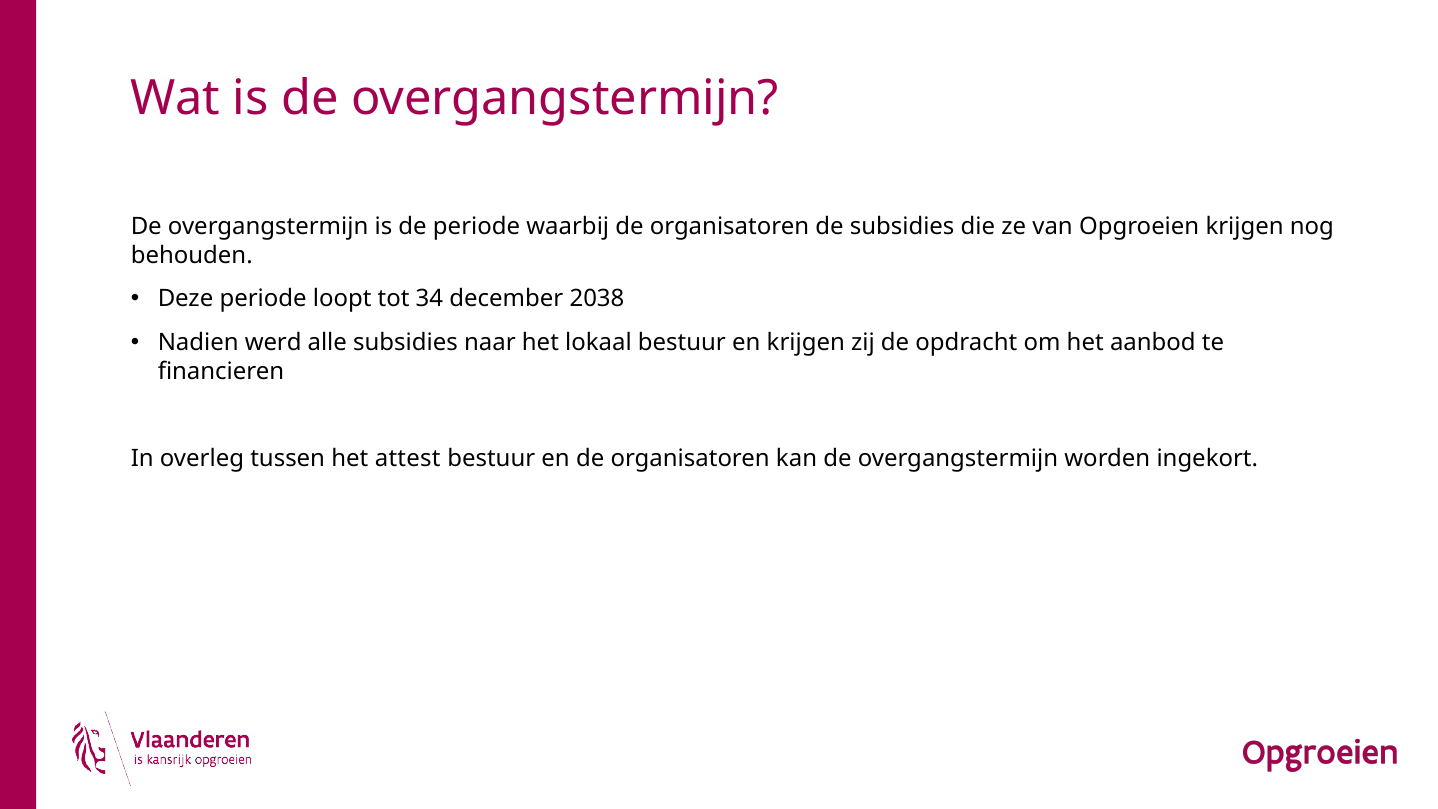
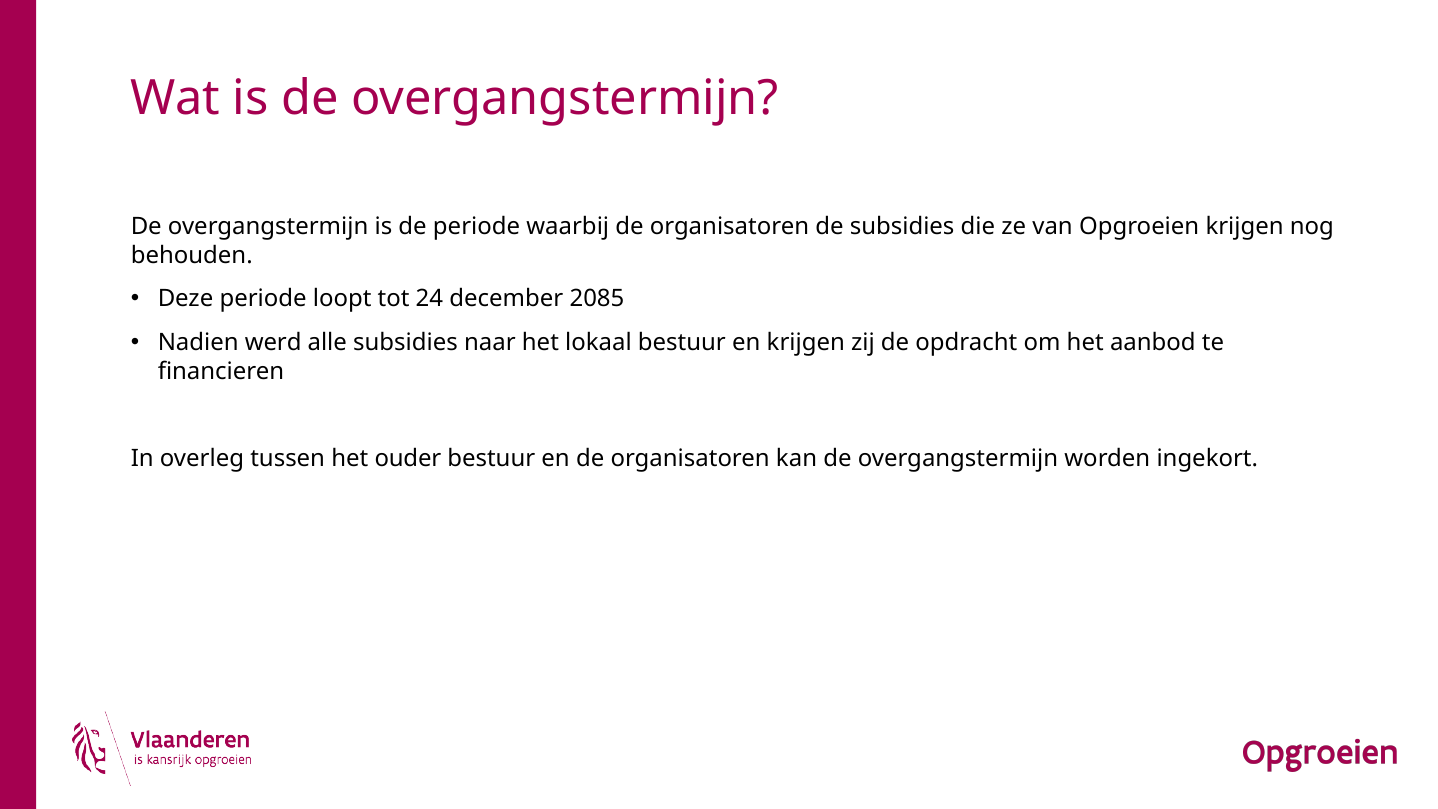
34: 34 -> 24
2038: 2038 -> 2085
attest: attest -> ouder
